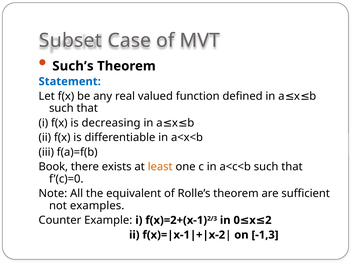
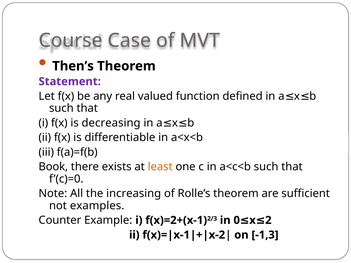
Subset: Subset -> Course
Such’s: Such’s -> Then’s
Statement colour: blue -> purple
equivalent: equivalent -> increasing
